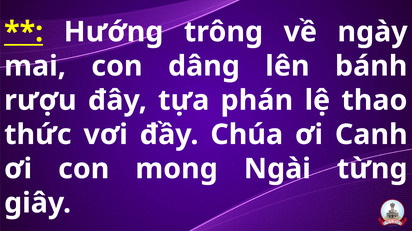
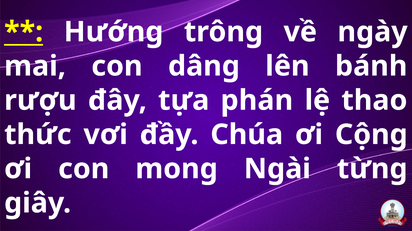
Canh: Canh -> Cộng
